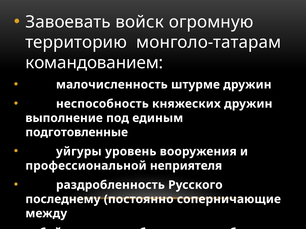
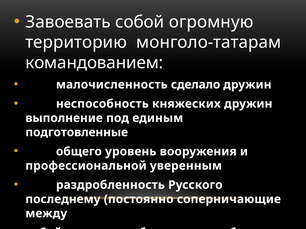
Завоевать войск: войск -> собой
штурме: штурме -> сделало
уйгуры: уйгуры -> общего
неприятеля: неприятеля -> уверенным
